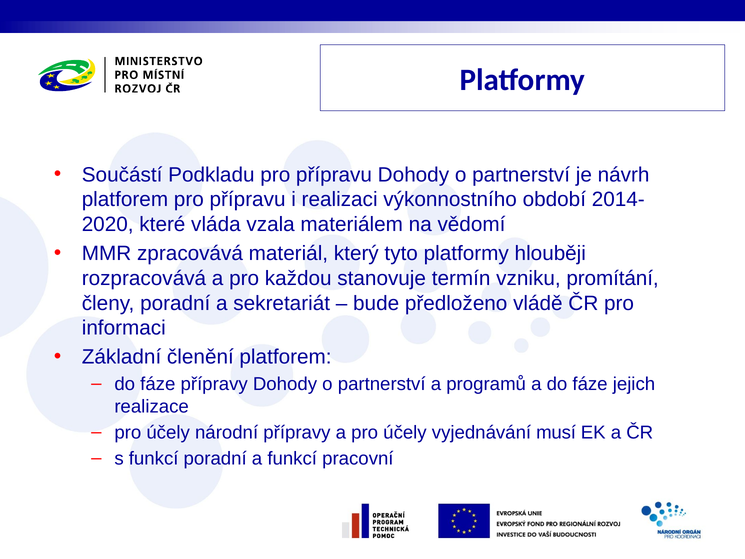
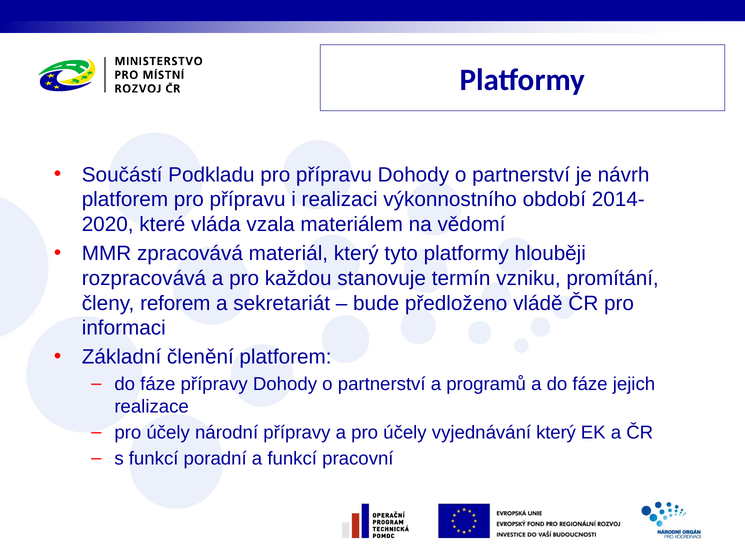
členy poradní: poradní -> reforem
vyjednávání musí: musí -> který
